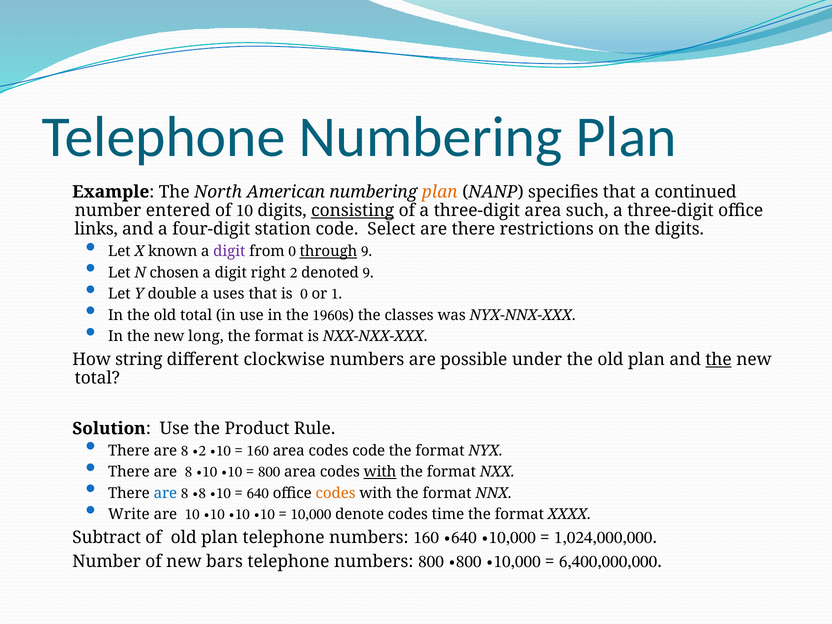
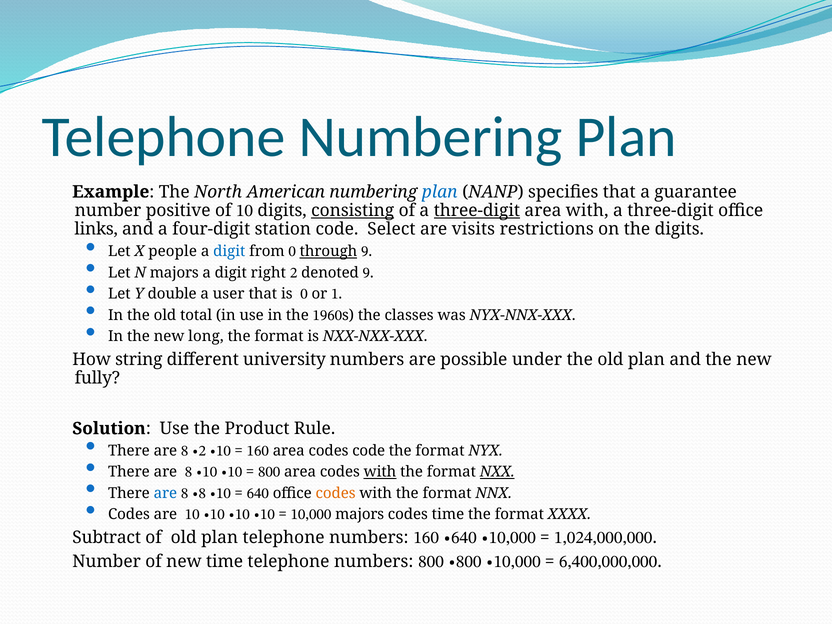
plan at (440, 192) colour: orange -> blue
continued: continued -> guarantee
entered: entered -> positive
three-digit at (477, 211) underline: none -> present
area such: such -> with
are there: there -> visits
known: known -> people
digit at (229, 251) colour: purple -> blue
N chosen: chosen -> majors
uses: uses -> user
clockwise: clockwise -> university
the at (719, 360) underline: present -> none
total at (97, 378): total -> fully
NXX underline: none -> present
Write at (129, 514): Write -> Codes
denote at (360, 514): denote -> majors
new bars: bars -> time
